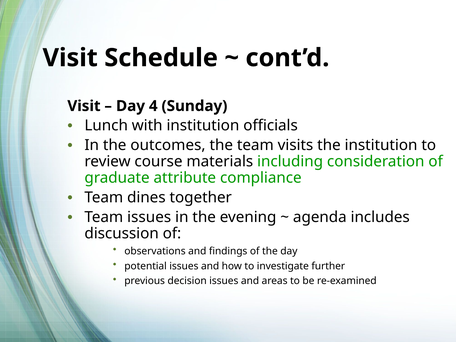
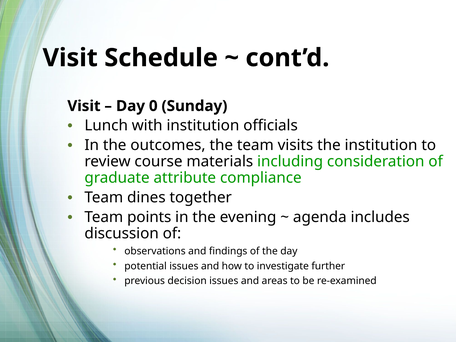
4: 4 -> 0
Team issues: issues -> points
